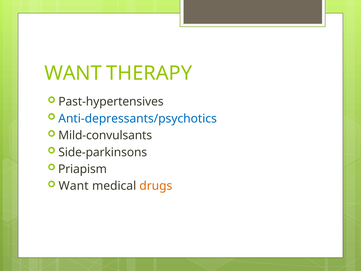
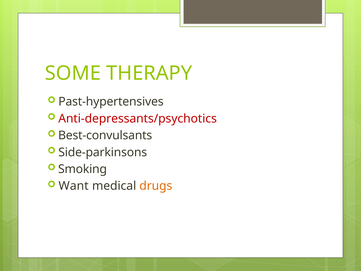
WANT at (73, 73): WANT -> SOME
Anti-depressants/psychotics colour: blue -> red
Mild-convulsants: Mild-convulsants -> Best-convulsants
Priapism: Priapism -> Smoking
